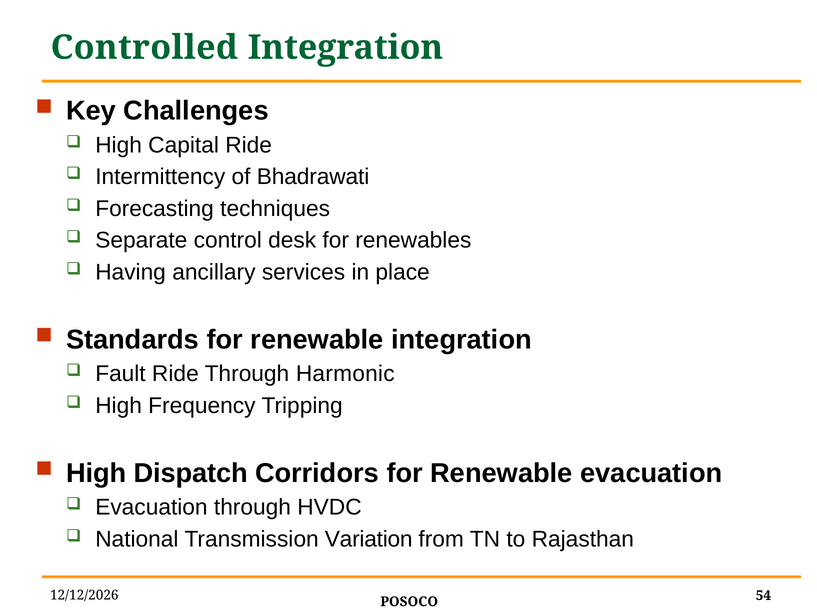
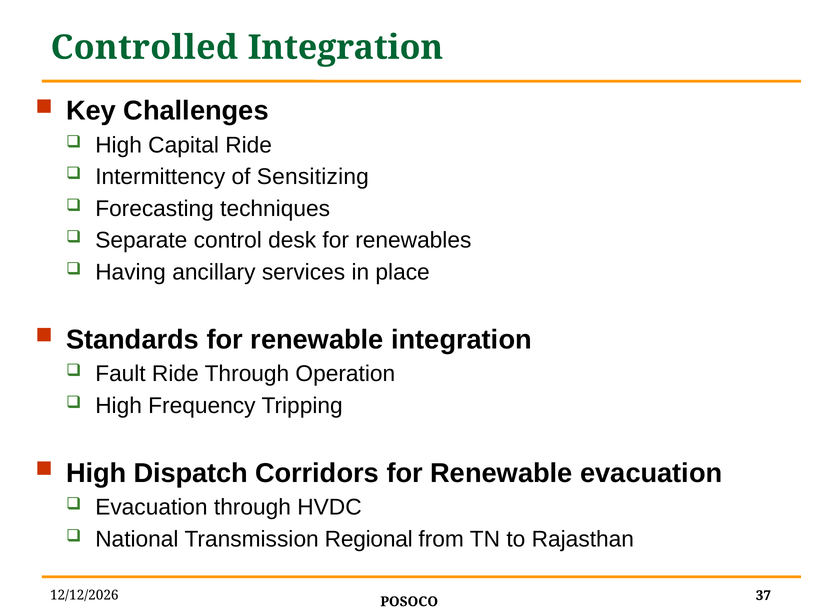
Bhadrawati: Bhadrawati -> Sensitizing
Harmonic: Harmonic -> Operation
Variation: Variation -> Regional
54: 54 -> 37
